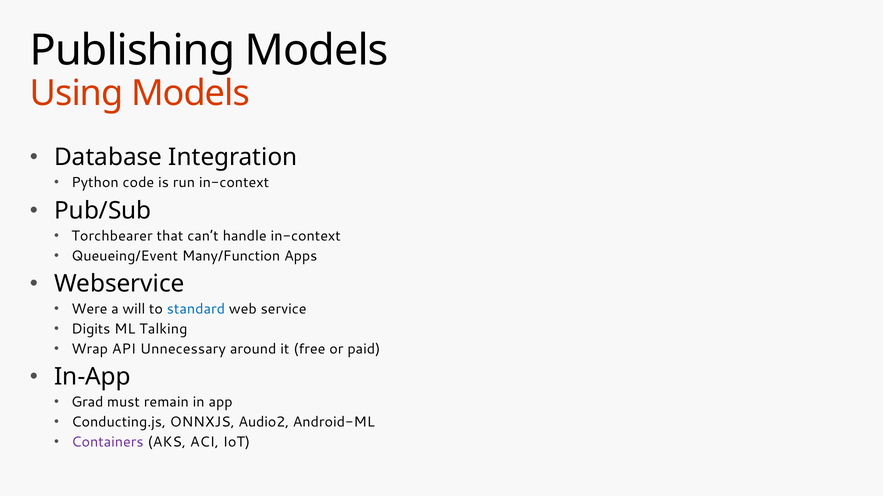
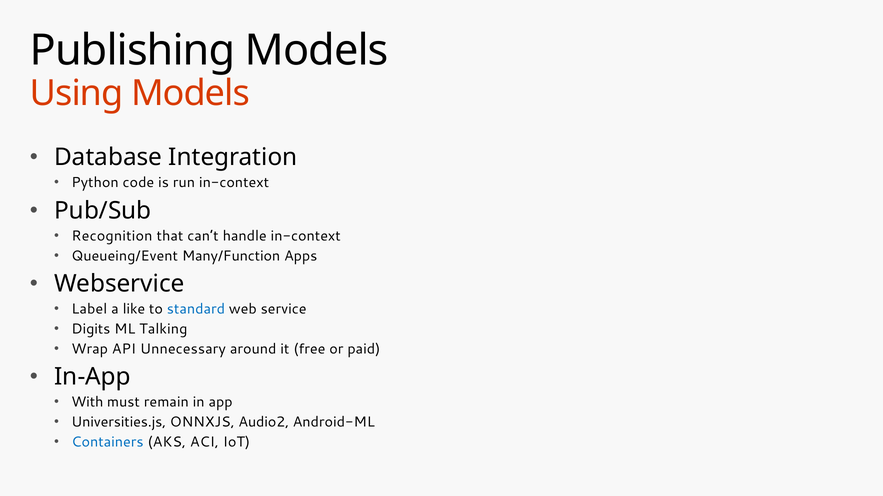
Torchbearer: Torchbearer -> Recognition
Were: Were -> Label
will: will -> like
Grad: Grad -> With
Conducting.js: Conducting.js -> Universities.js
Containers colour: purple -> blue
